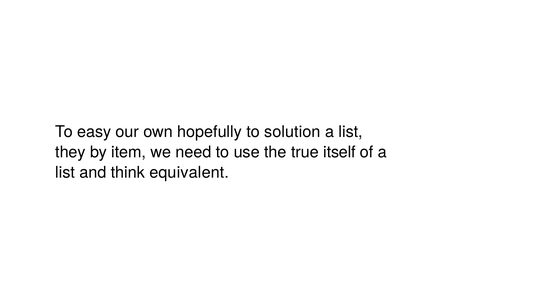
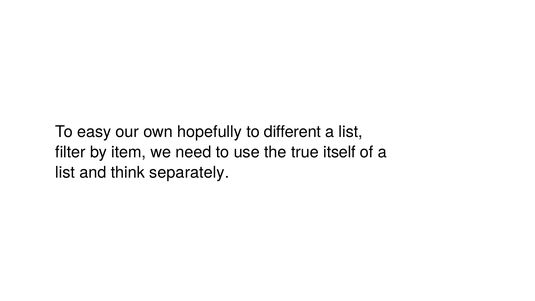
solution: solution -> different
they: they -> filter
equivalent: equivalent -> separately
